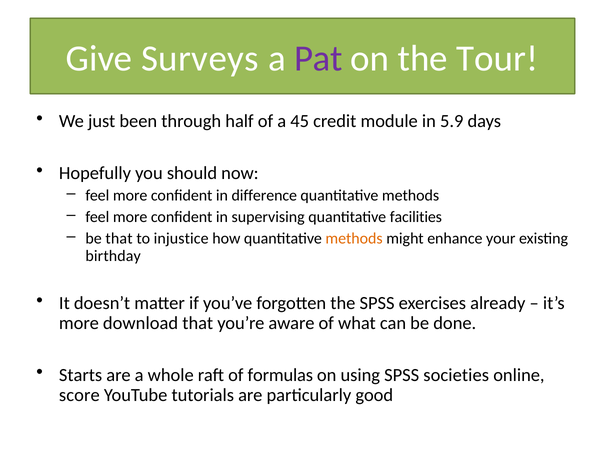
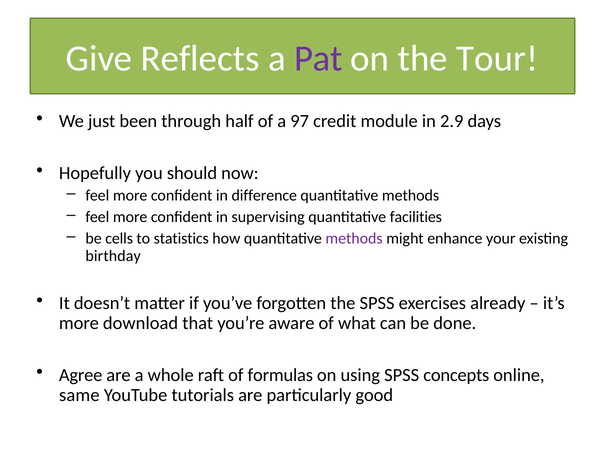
Surveys: Surveys -> Reflects
45: 45 -> 97
5.9: 5.9 -> 2.9
be that: that -> cells
injustice: injustice -> statistics
methods at (354, 239) colour: orange -> purple
Starts: Starts -> Agree
societies: societies -> concepts
score: score -> same
